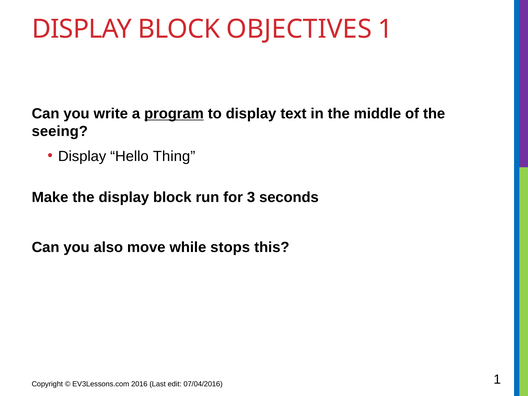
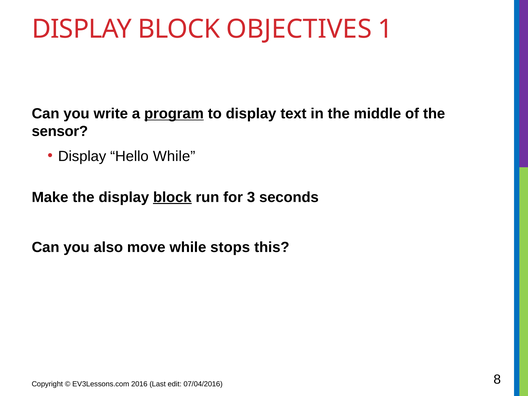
seeing: seeing -> sensor
Hello Thing: Thing -> While
block at (172, 197) underline: none -> present
07/04/2016 1: 1 -> 8
